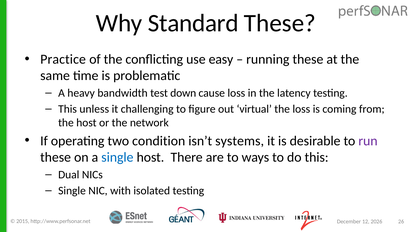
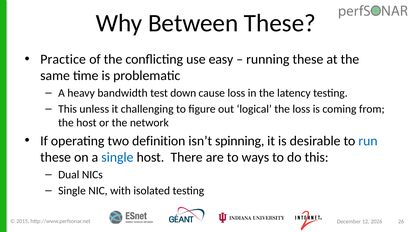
Standard: Standard -> Between
virtual: virtual -> logical
condition: condition -> definition
systems: systems -> spinning
run colour: purple -> blue
